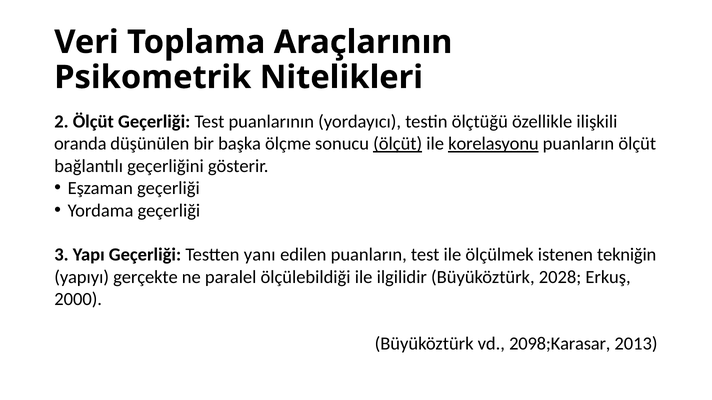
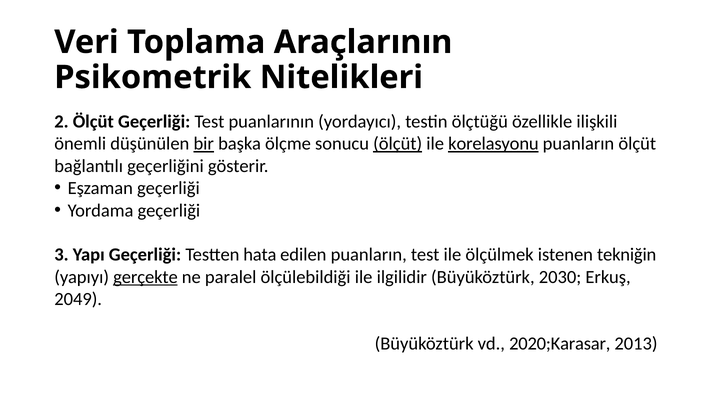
oranda: oranda -> önemli
bir underline: none -> present
yanı: yanı -> hata
gerçekte underline: none -> present
2028: 2028 -> 2030
2000: 2000 -> 2049
2098;Karasar: 2098;Karasar -> 2020;Karasar
